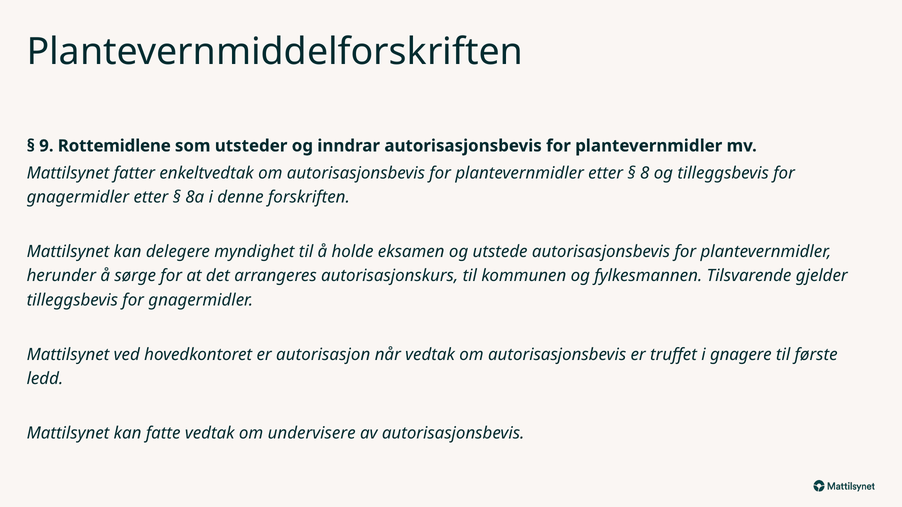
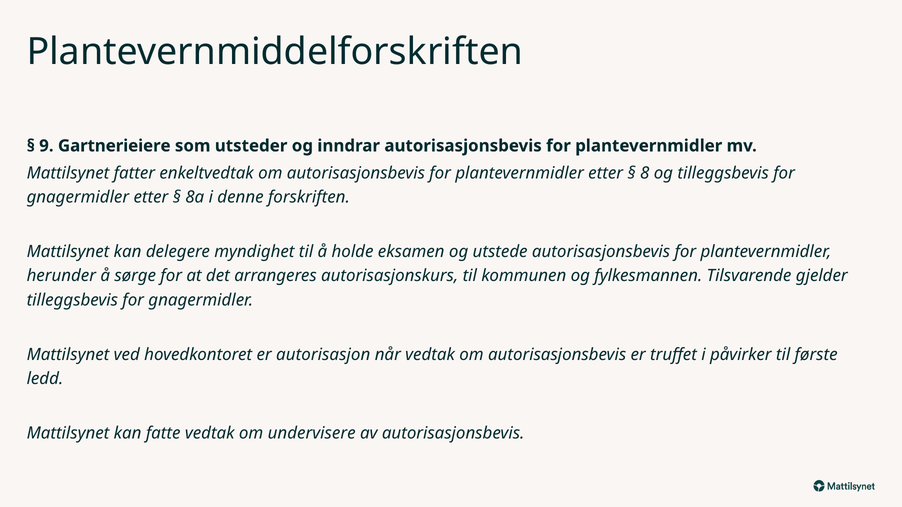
Rottemidlene: Rottemidlene -> Gartnerieiere
gnagere: gnagere -> påvirker
